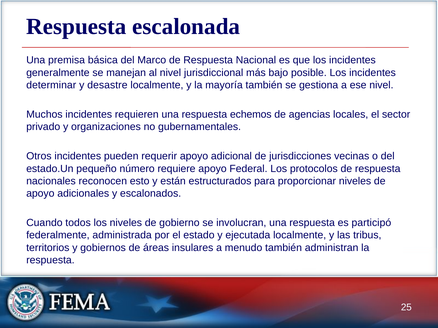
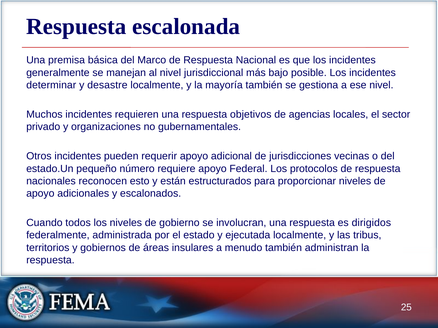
echemos: echemos -> objetivos
participó: participó -> dirigidos
